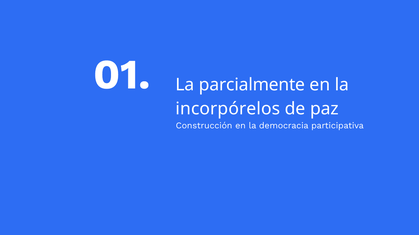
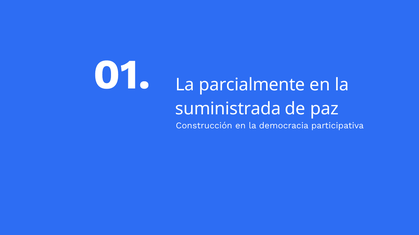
incorpórelos: incorpórelos -> suministrada
